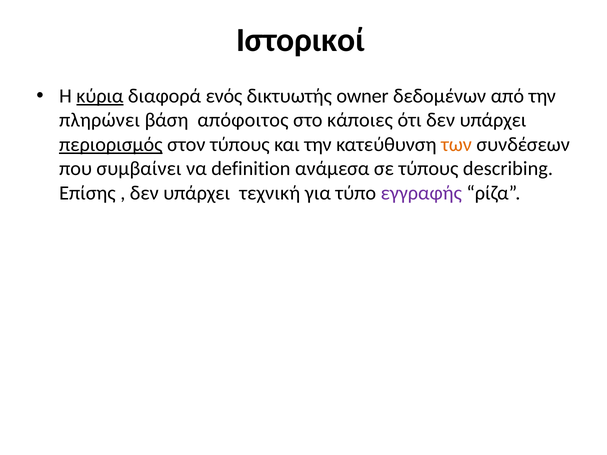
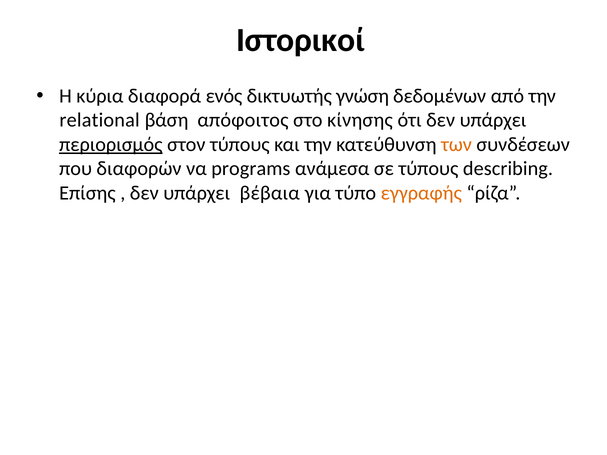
κύρια underline: present -> none
owner: owner -> γνώση
πληρώνει: πληρώνει -> relational
κάποιες: κάποιες -> κίνησης
συμβαίνει: συμβαίνει -> διαφορών
definition: definition -> programs
τεχνική: τεχνική -> βέβαια
εγγραφής colour: purple -> orange
